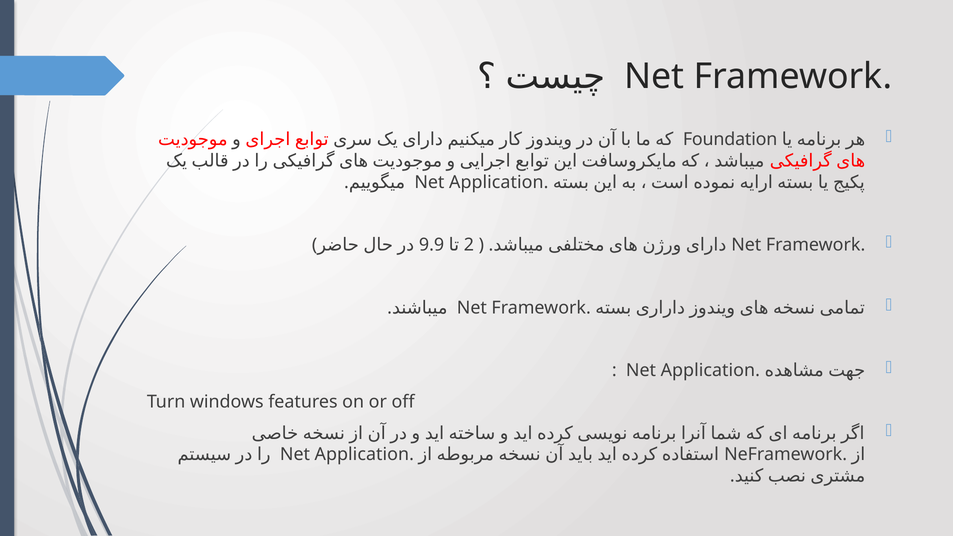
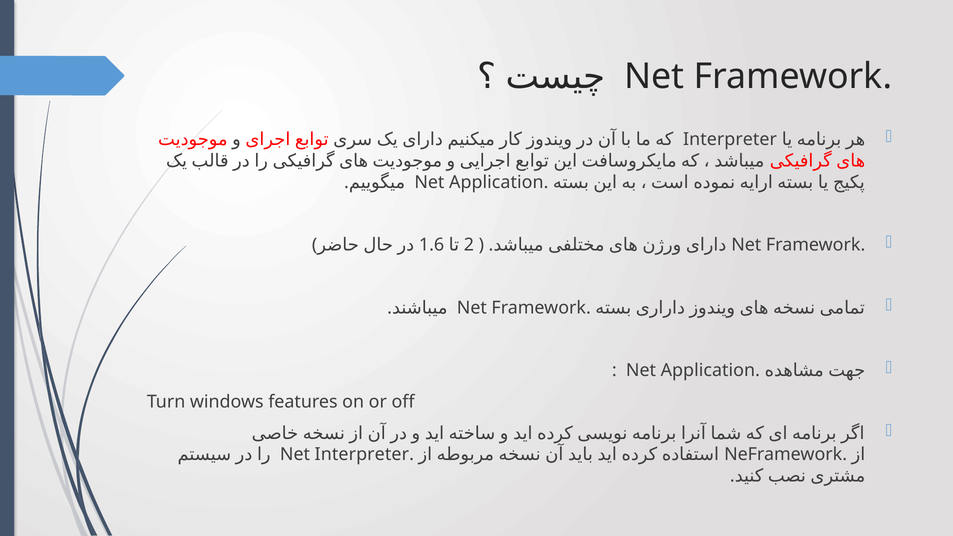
Foundation at (730, 139): Foundation -> Interpreter
9.9: 9.9 -> 1.6
Application at (362, 455): Application -> Interpreter
